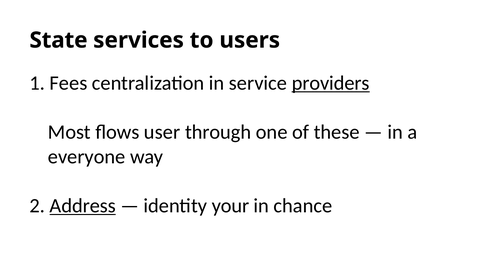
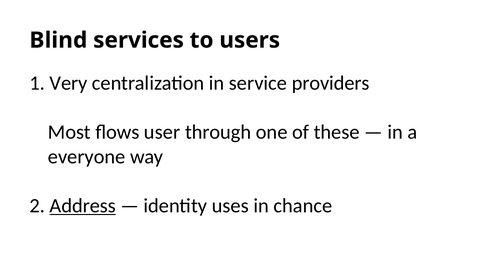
State: State -> Blind
Fees: Fees -> Very
providers underline: present -> none
your: your -> uses
